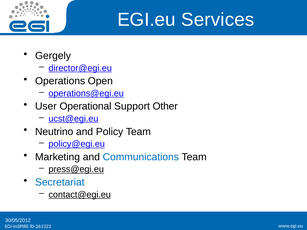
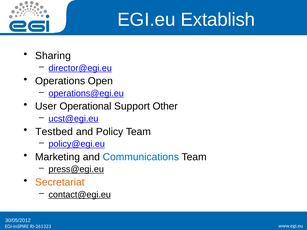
Services: Services -> Extablish
Gergely: Gergely -> Sharing
Neutrino: Neutrino -> Testbed
Secretariat colour: blue -> orange
